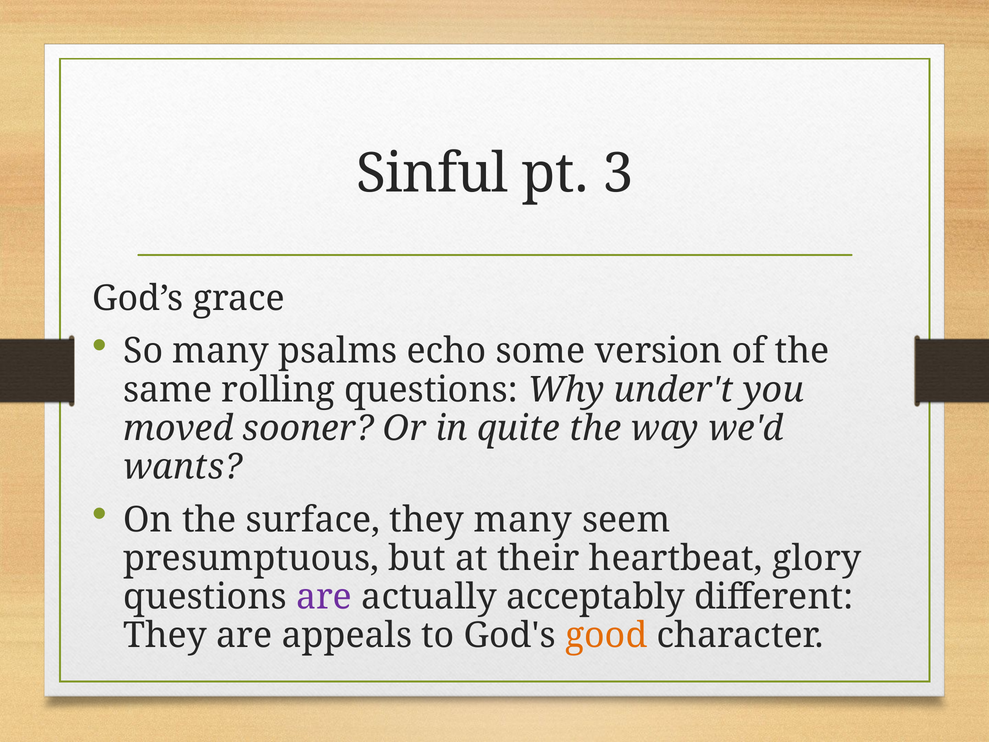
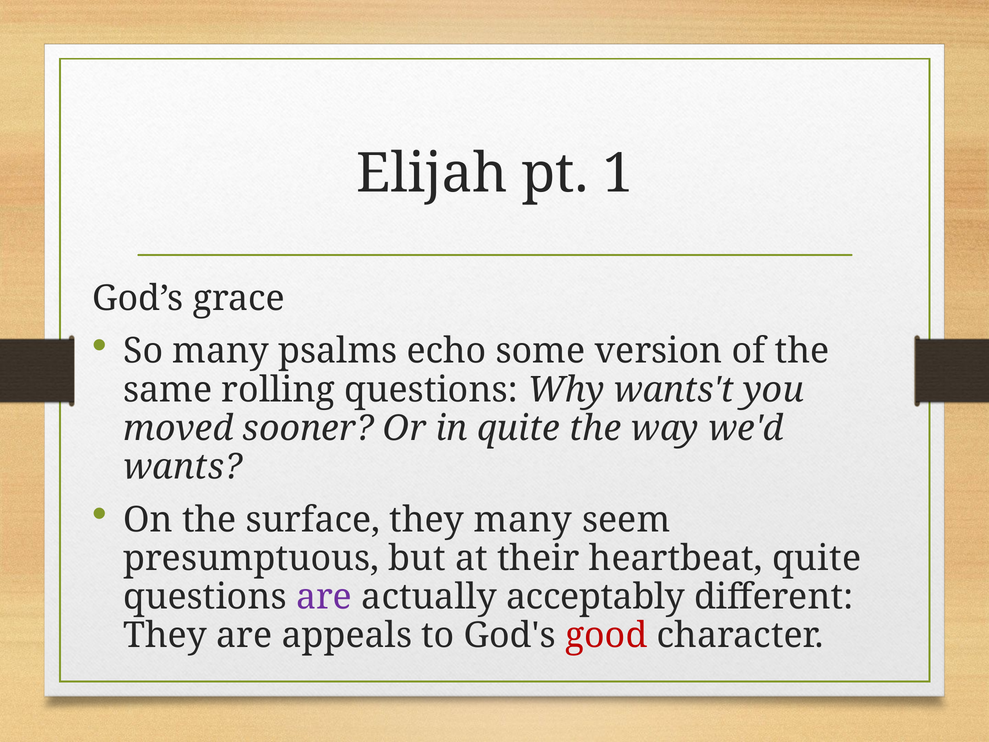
Sinful: Sinful -> Elijah
3: 3 -> 1
under't: under't -> wants't
heartbeat glory: glory -> quite
good colour: orange -> red
